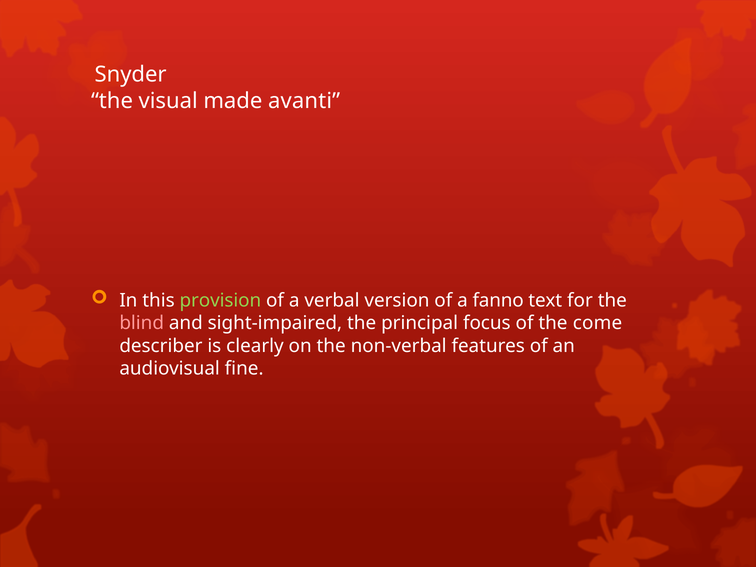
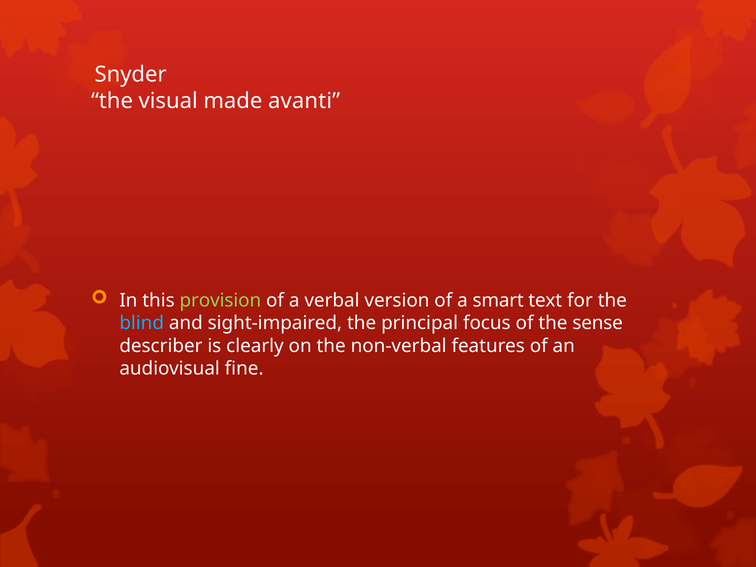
fanno: fanno -> smart
blind colour: pink -> light blue
come: come -> sense
